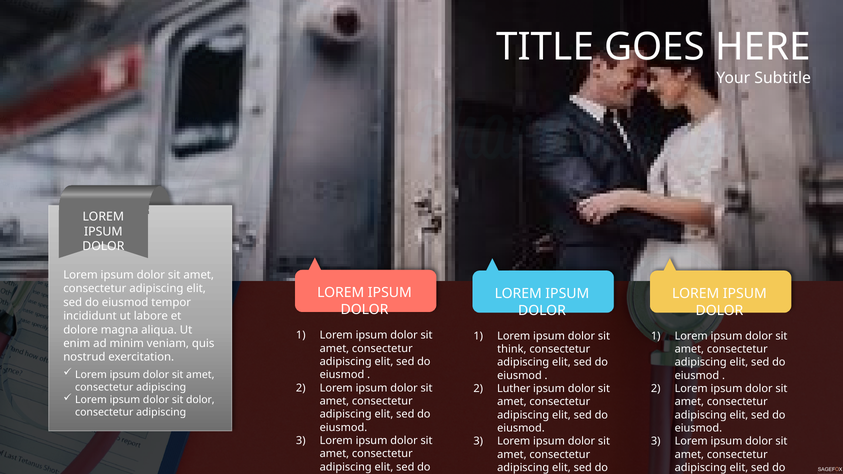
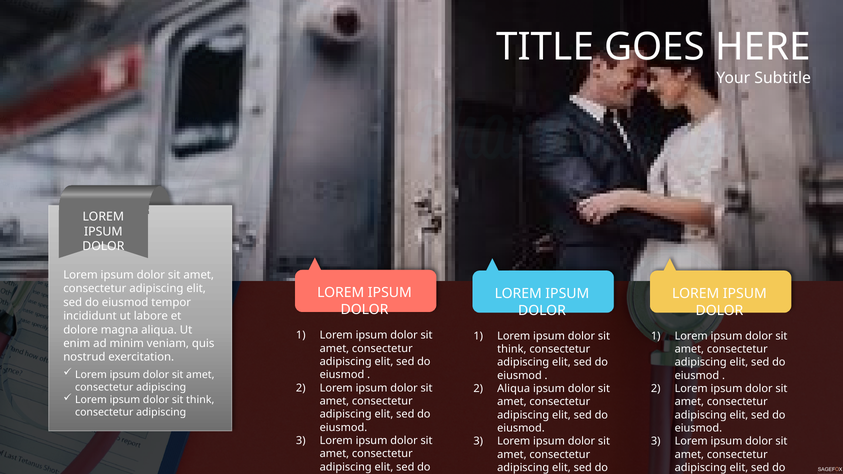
Luther at (514, 389): Luther -> Aliqua
dolor at (200, 400): dolor -> think
